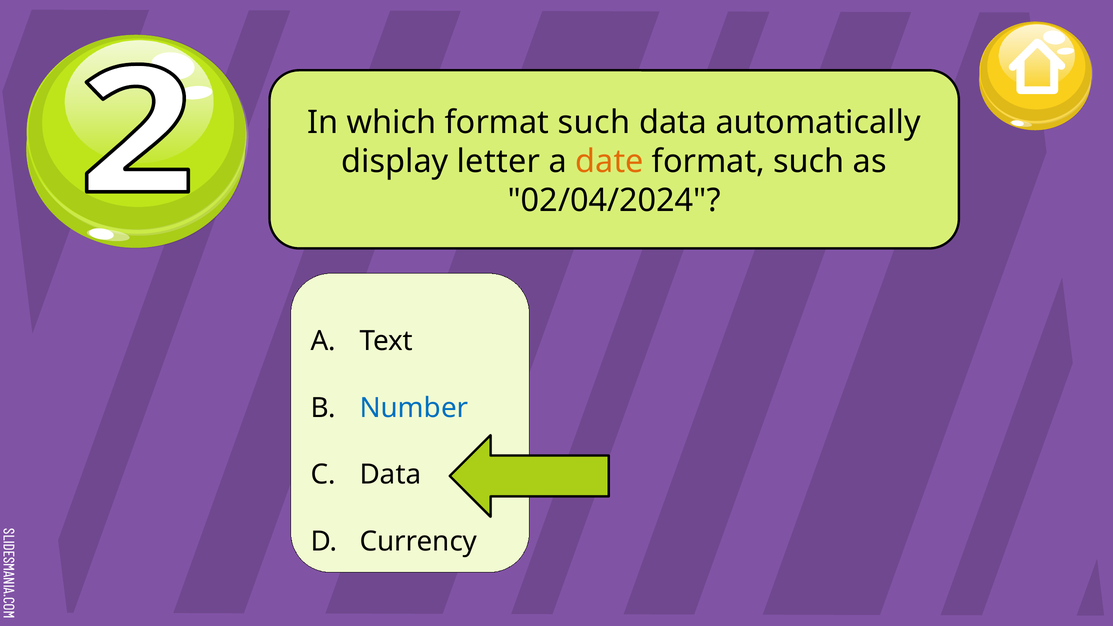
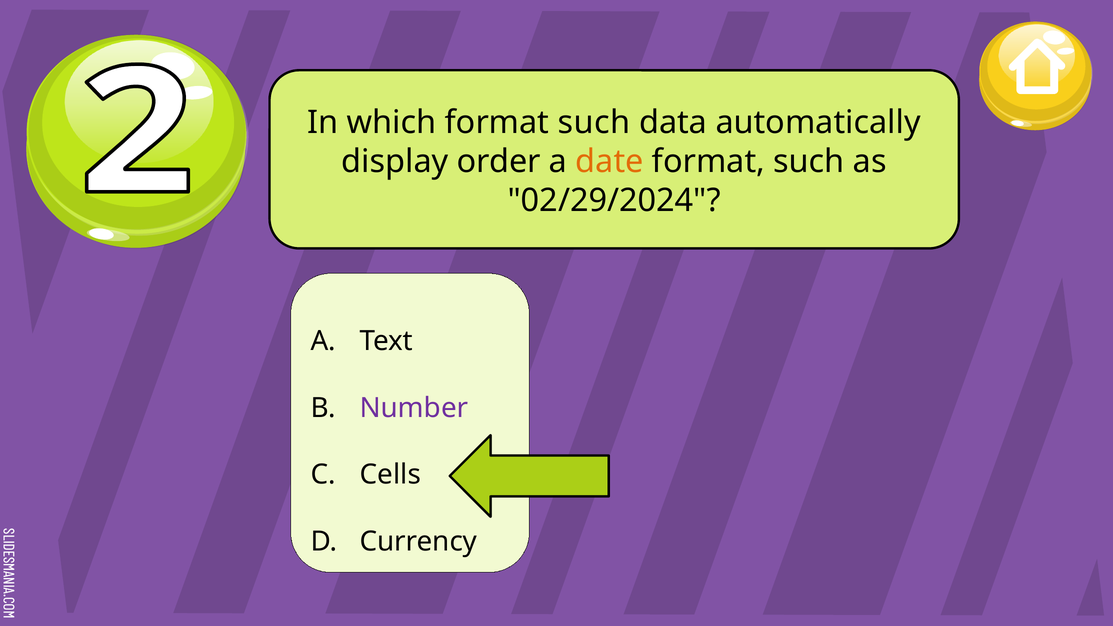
letter: letter -> order
02/04/2024: 02/04/2024 -> 02/29/2024
Number colour: blue -> purple
Data at (390, 475): Data -> Cells
